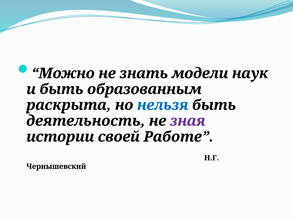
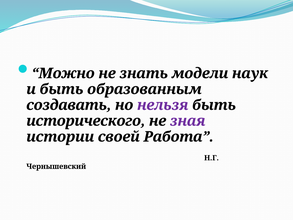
раскрыта: раскрыта -> создавать
нельзя colour: blue -> purple
деятельность: деятельность -> исторического
Работе: Работе -> Работа
